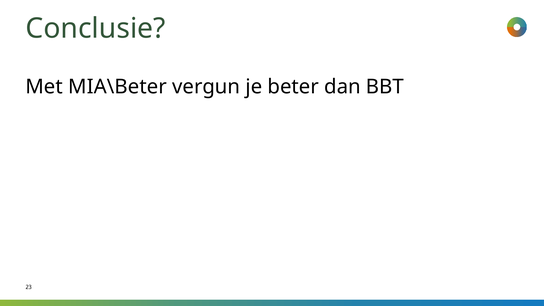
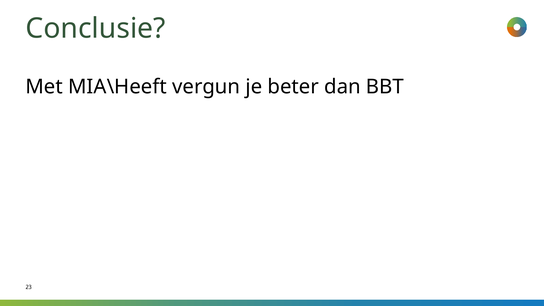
MIA\Beter: MIA\Beter -> MIA\Heeft
